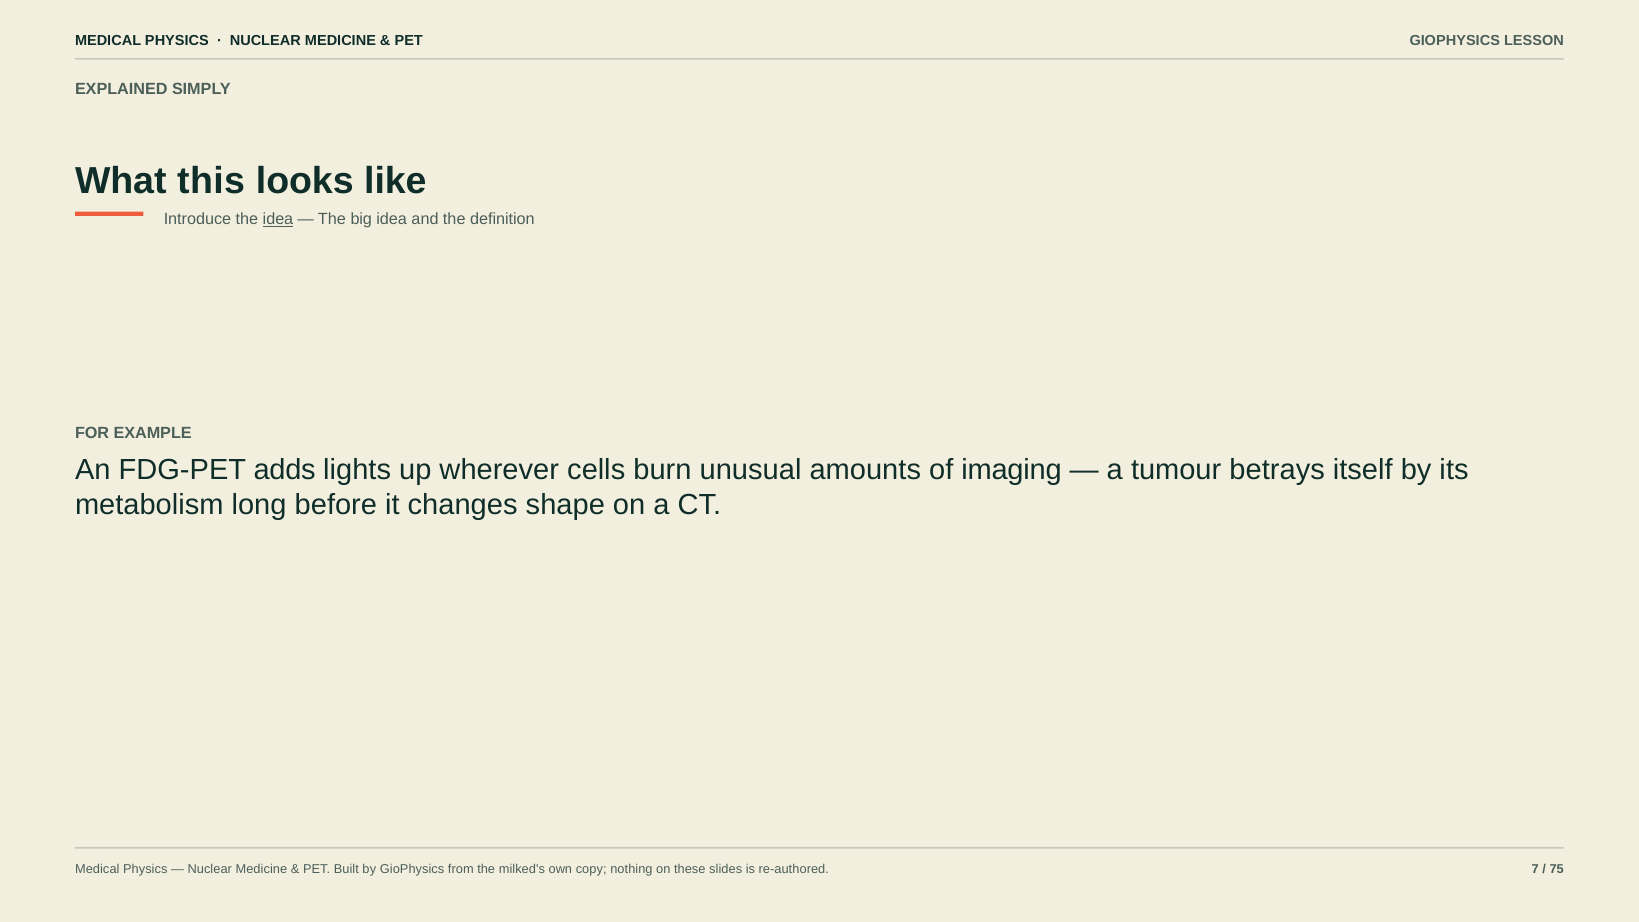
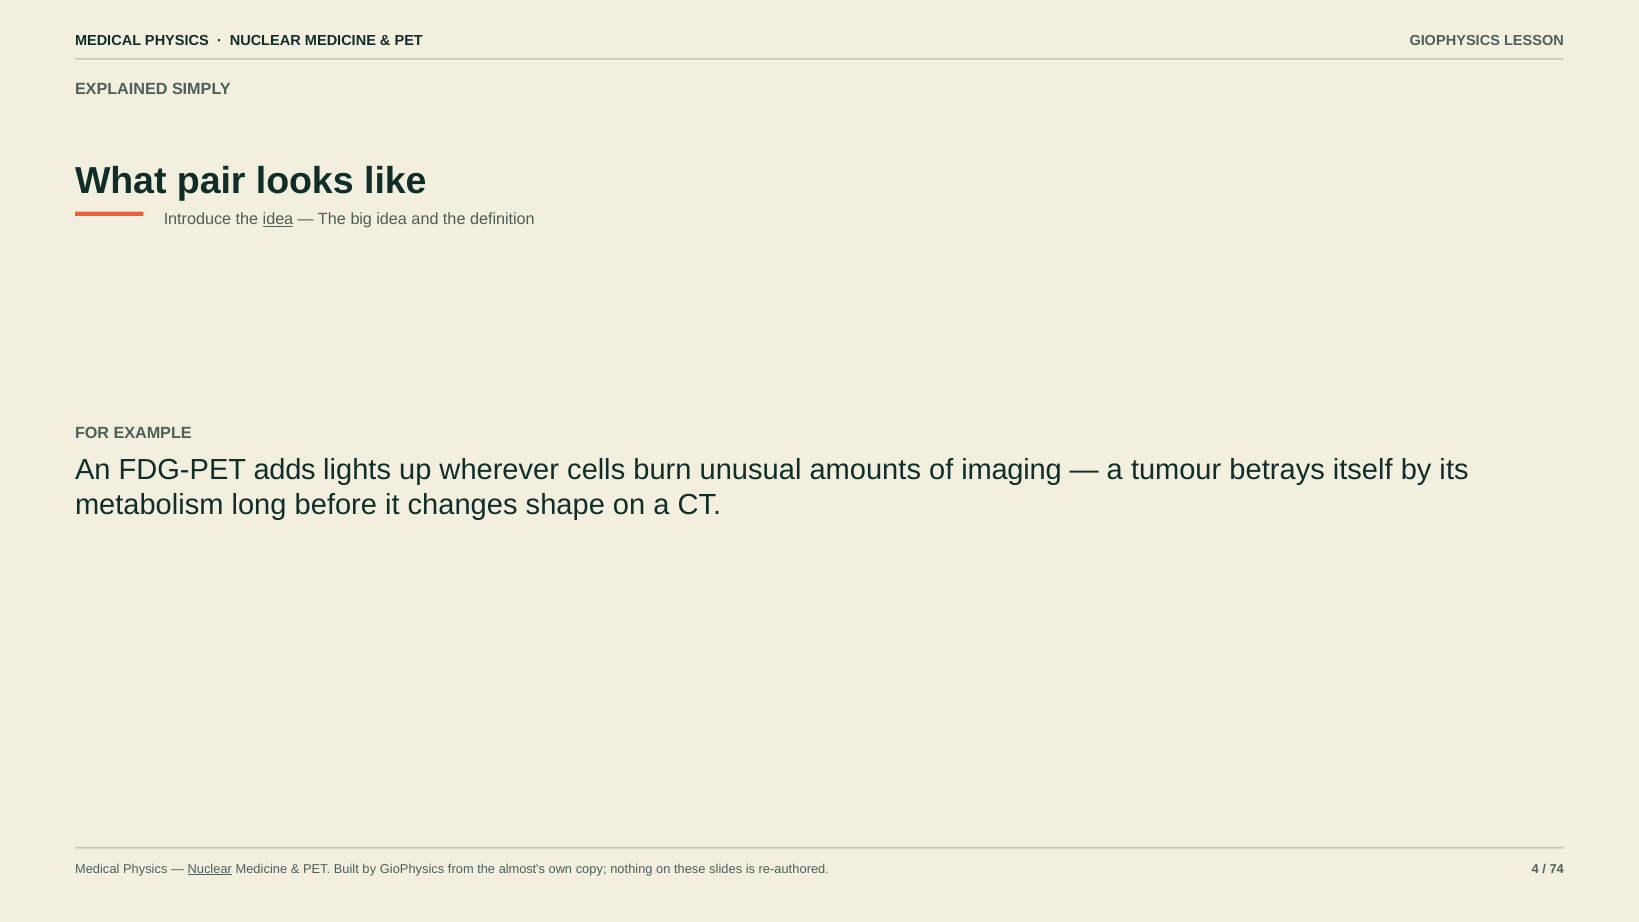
this: this -> pair
Nuclear at (210, 869) underline: none -> present
milked's: milked's -> almost's
7: 7 -> 4
75: 75 -> 74
